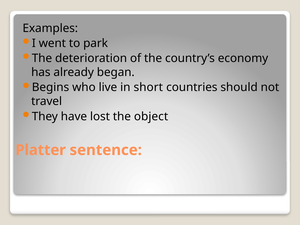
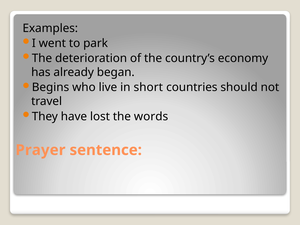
object: object -> words
Platter: Platter -> Prayer
